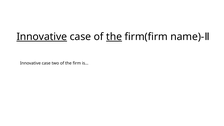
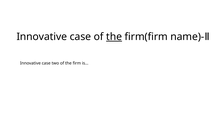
Innovative at (42, 37) underline: present -> none
